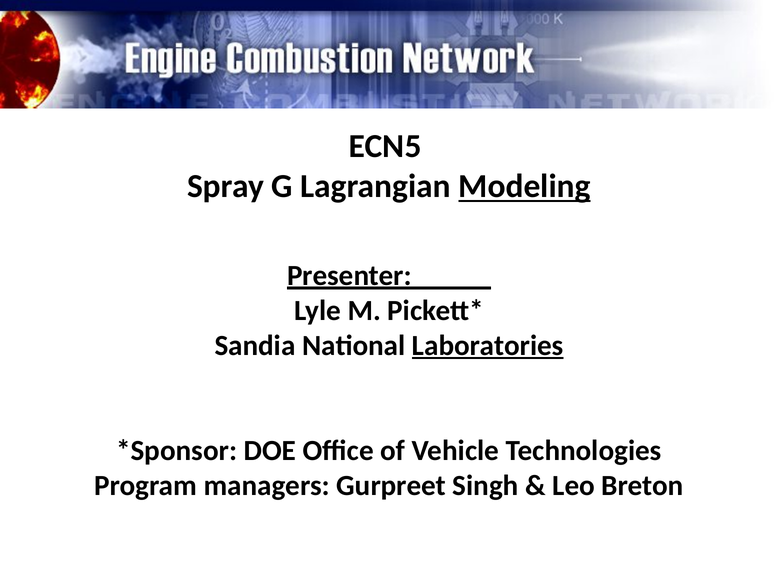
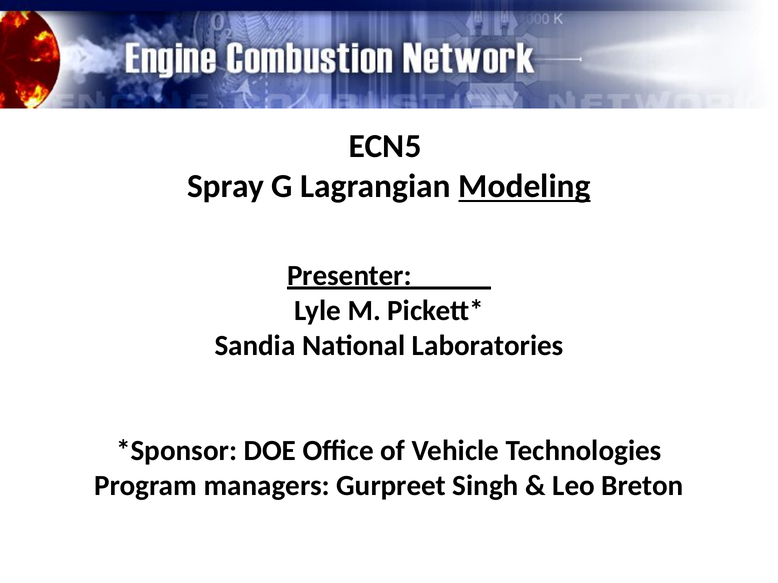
Laboratories underline: present -> none
